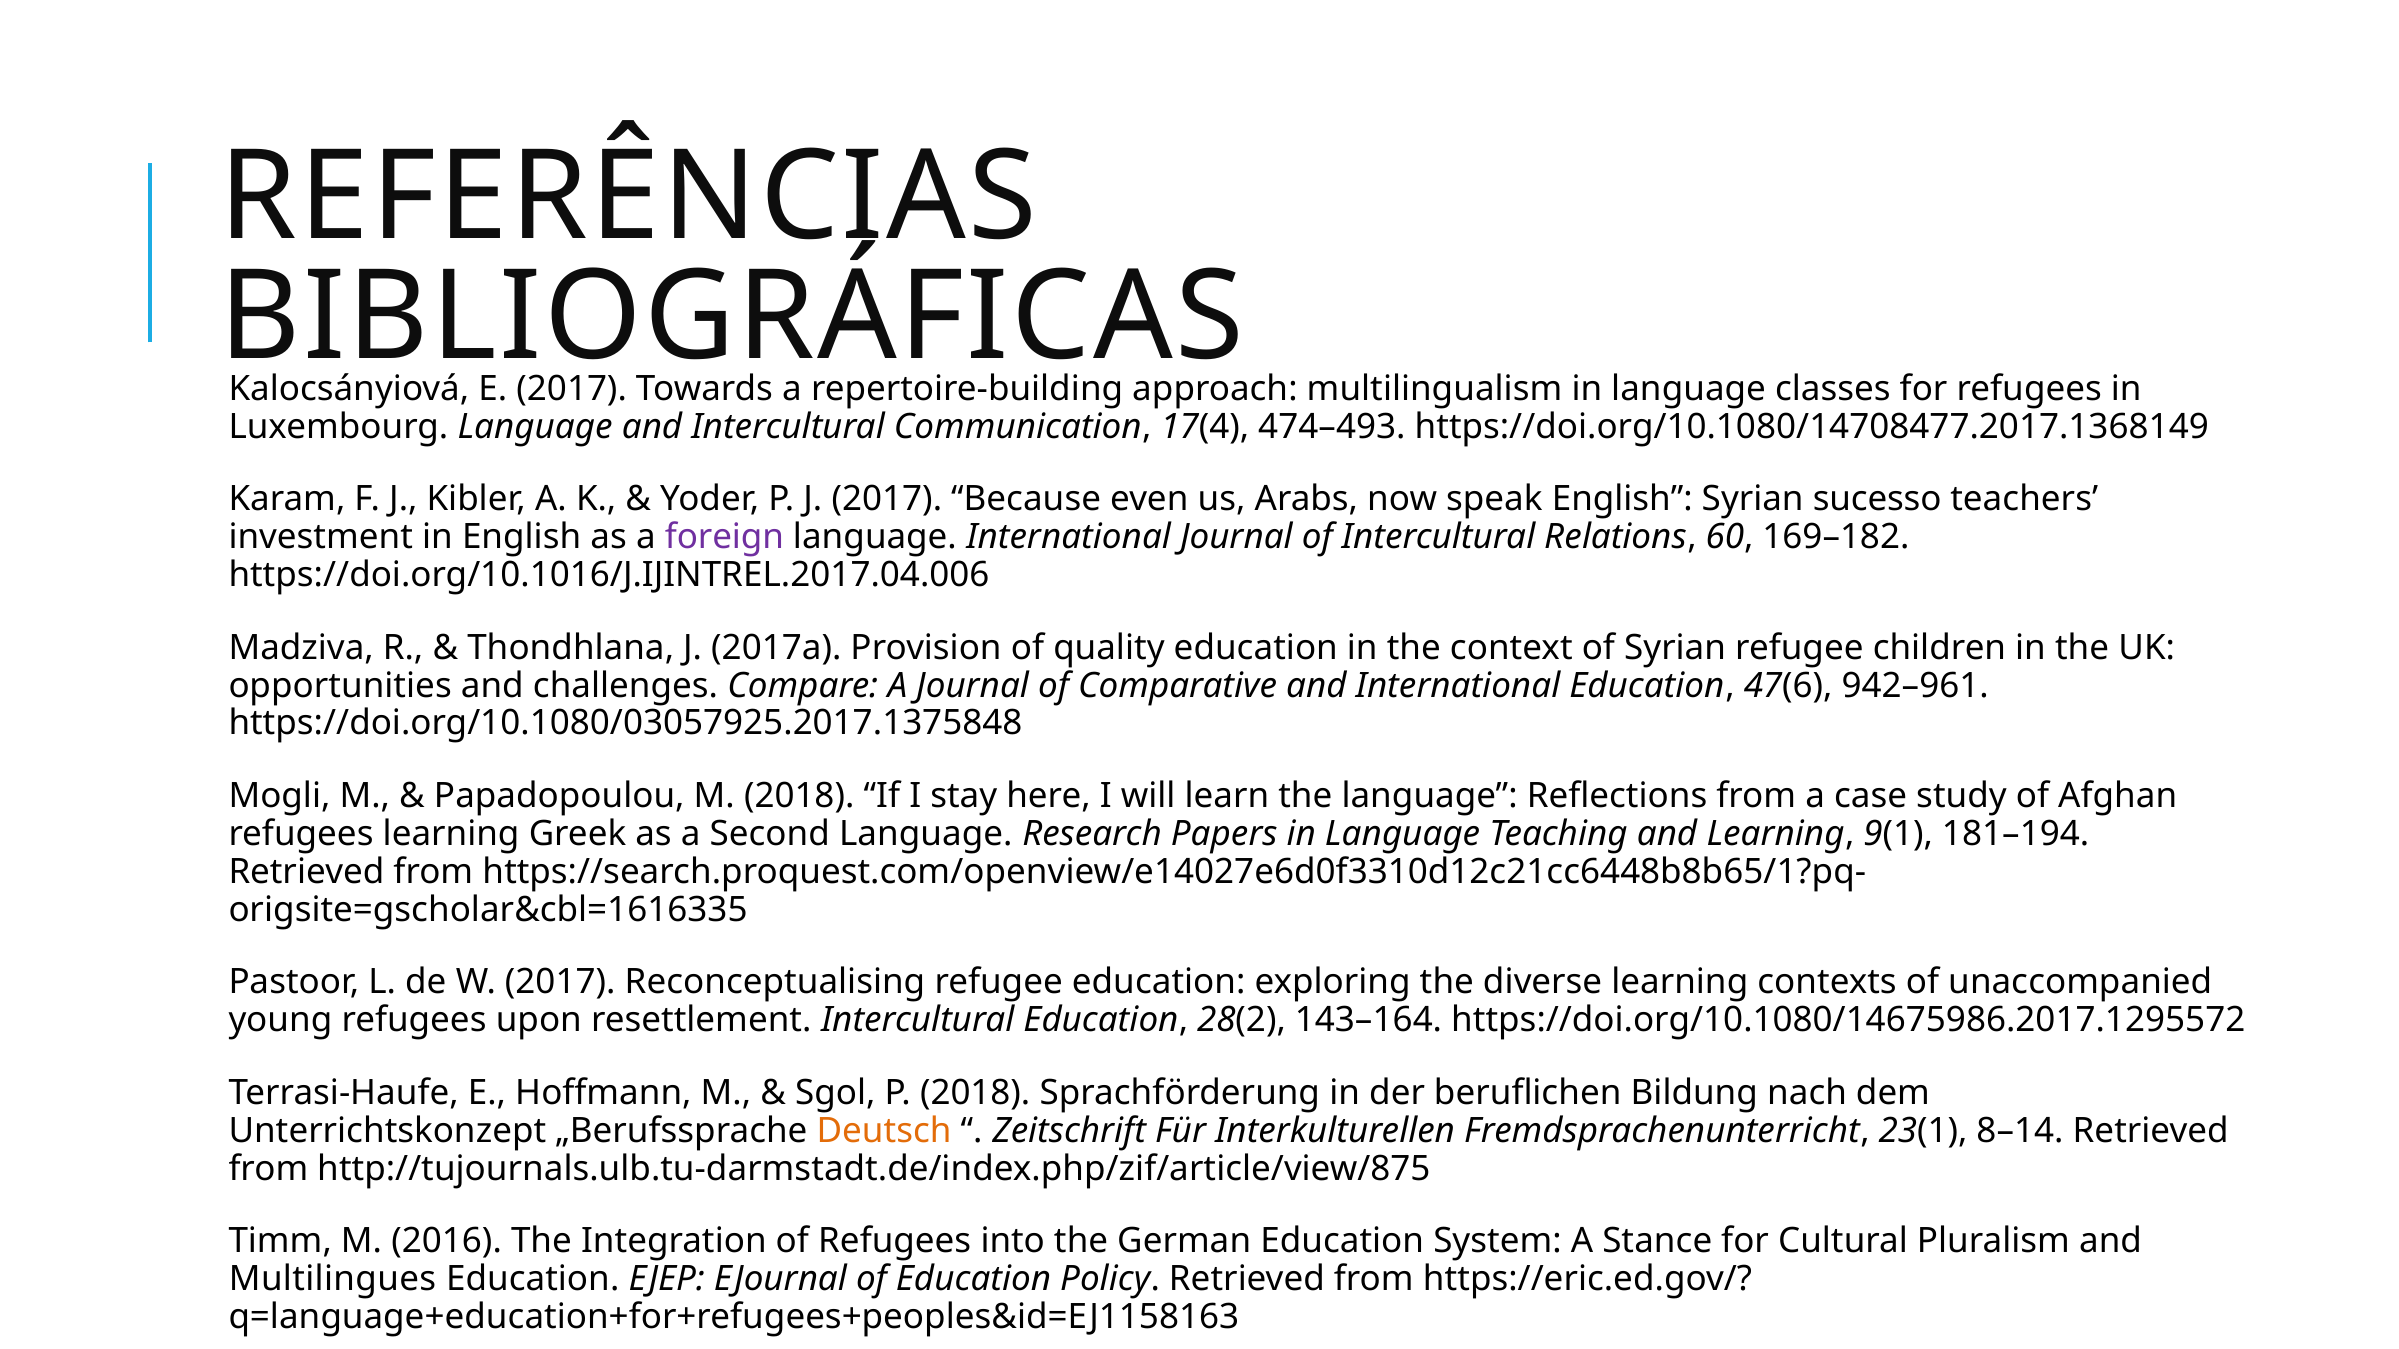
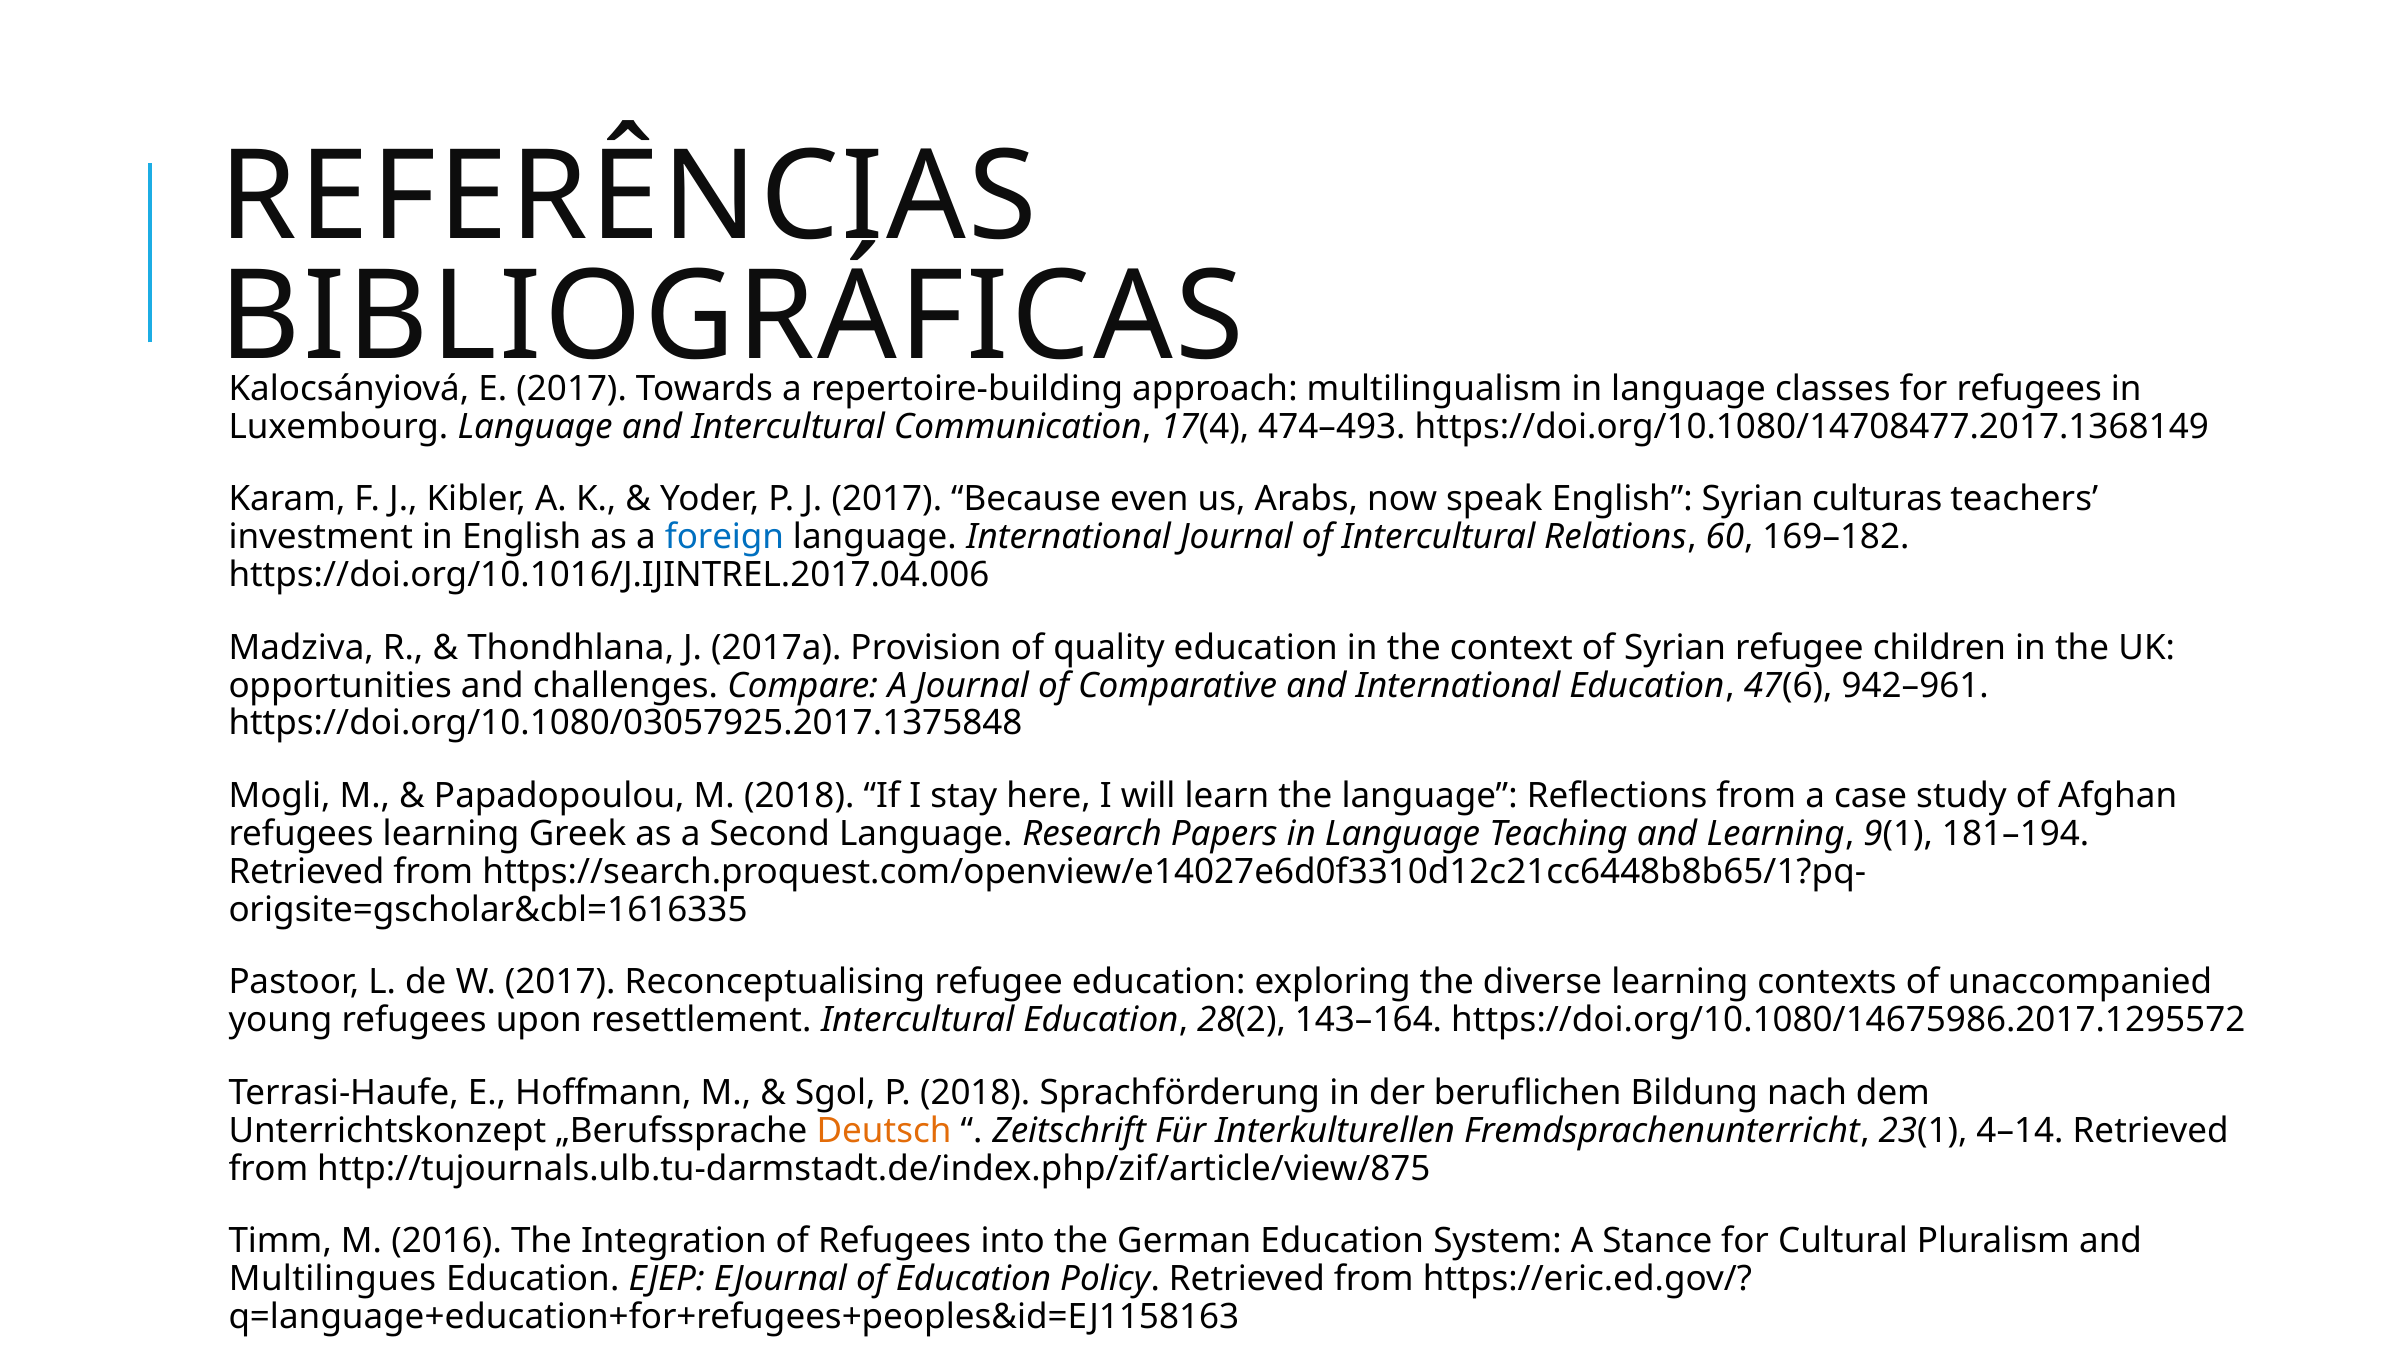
sucesso: sucesso -> culturas
foreign colour: purple -> blue
8–14: 8–14 -> 4–14
